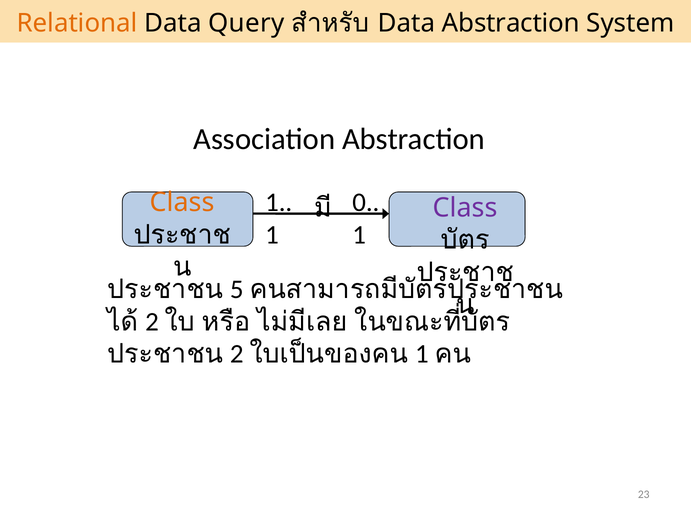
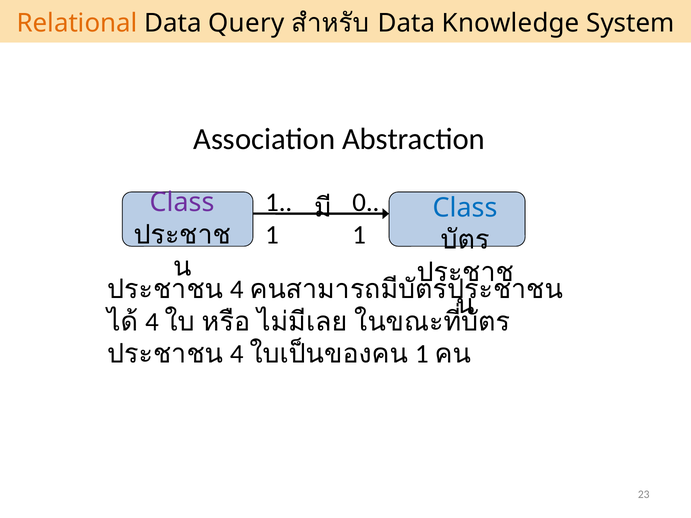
Data Abstraction: Abstraction -> Knowledge
Class at (182, 203) colour: orange -> purple
Class at (465, 208) colour: purple -> blue
5 at (237, 290): 5 -> 4
2 at (152, 322): 2 -> 4
2 at (237, 354): 2 -> 4
